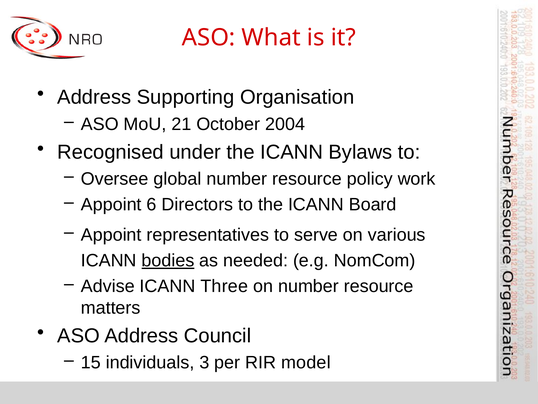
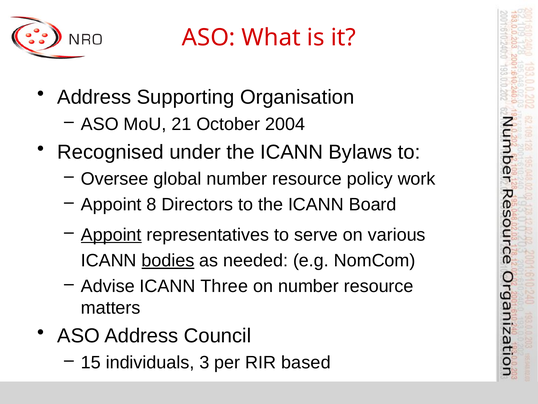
6: 6 -> 8
Appoint at (111, 234) underline: none -> present
model: model -> based
